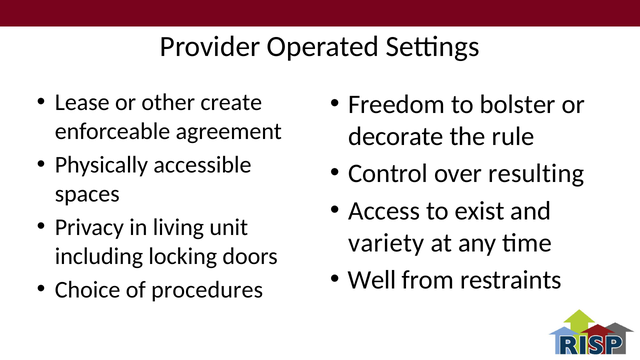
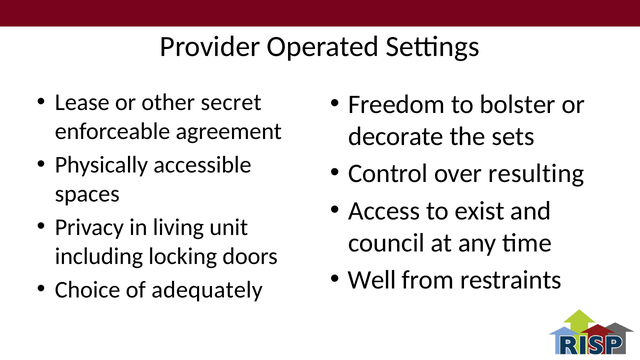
create: create -> secret
rule: rule -> sets
variety: variety -> council
procedures: procedures -> adequately
